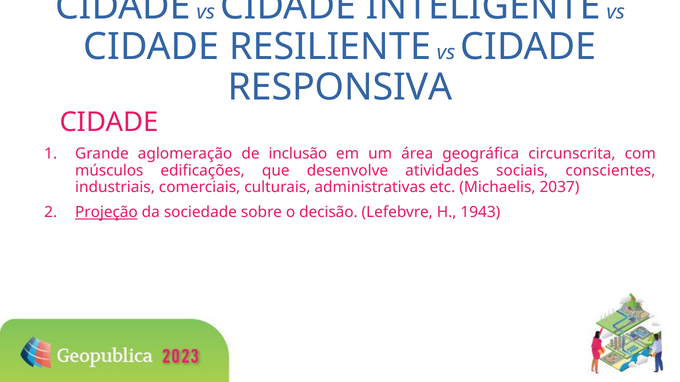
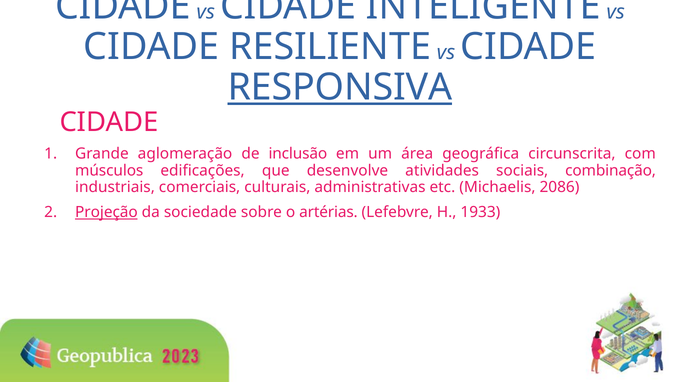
RESPONSIVA underline: none -> present
conscientes: conscientes -> combinação
2037: 2037 -> 2086
decisão: decisão -> artérias
1943: 1943 -> 1933
